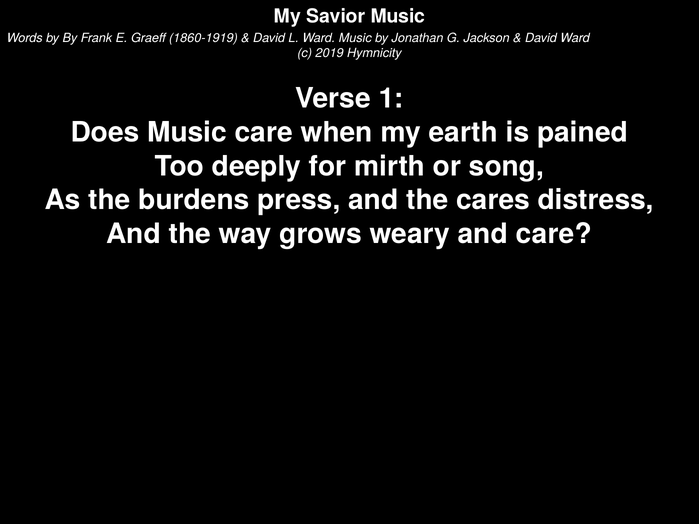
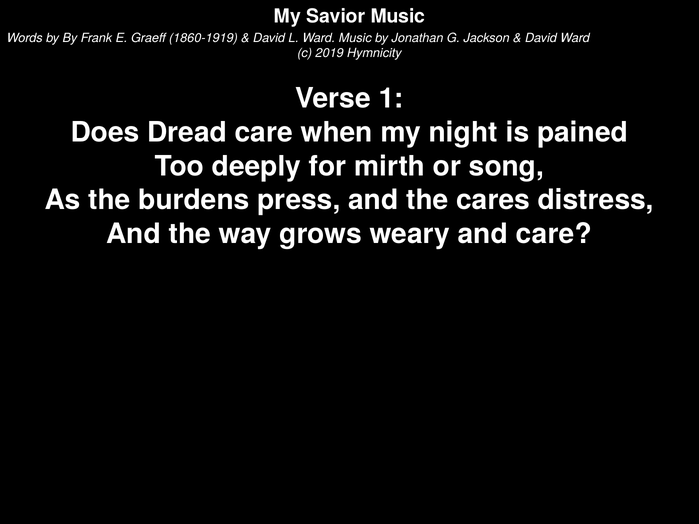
Does Music: Music -> Dread
earth: earth -> night
